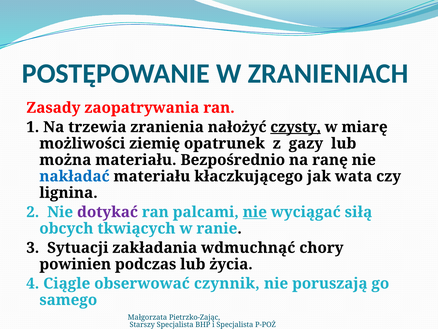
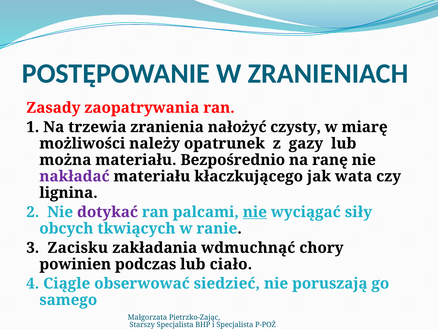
czysty underline: present -> none
ziemię: ziemię -> należy
nakładać colour: blue -> purple
siłą: siłą -> siły
Sytuacji: Sytuacji -> Zacisku
życia: życia -> ciało
czynnik: czynnik -> siedzieć
